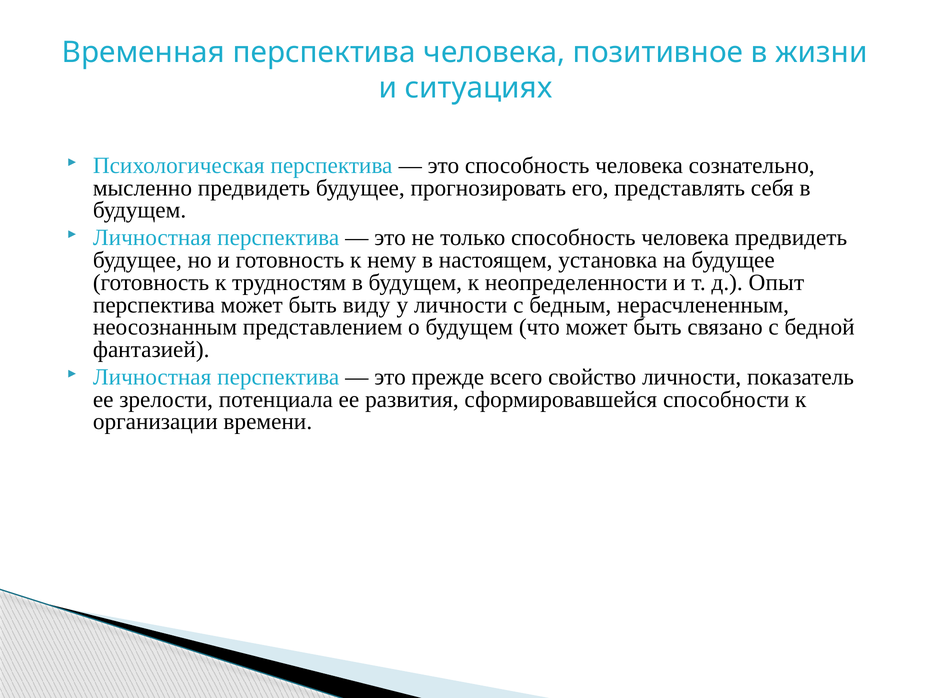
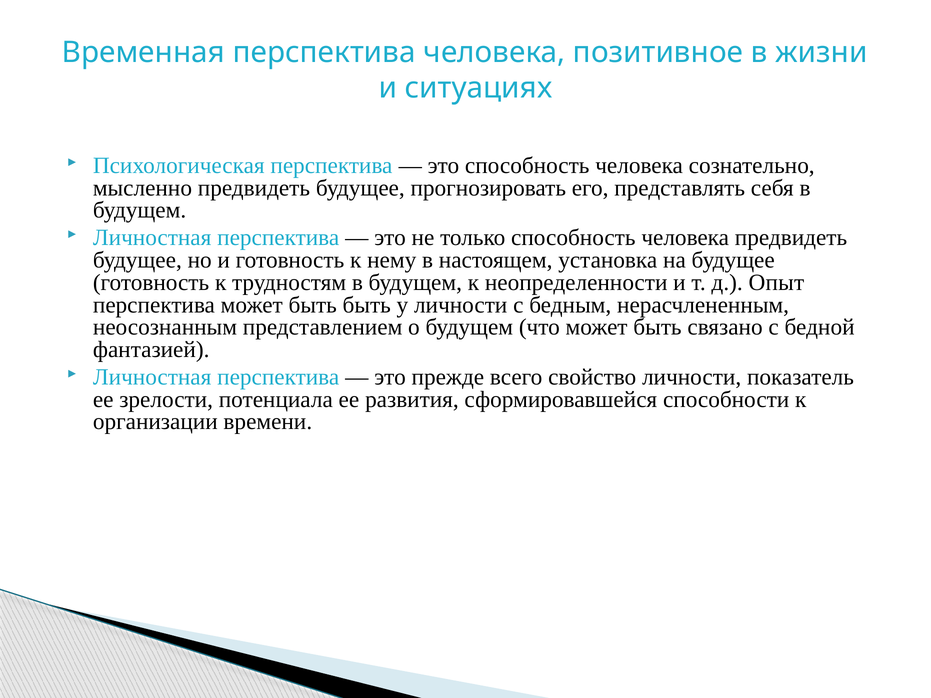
быть виду: виду -> быть
